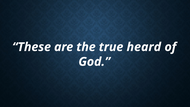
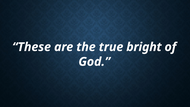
heard: heard -> bright
